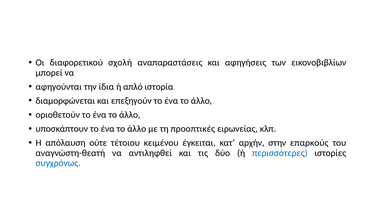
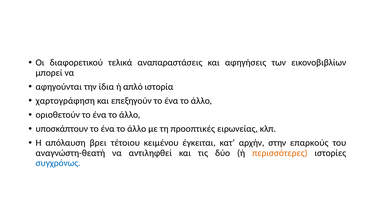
σχολή: σχολή -> τελικά
διαμορφώνεται: διαμορφώνεται -> χαρτογράφηση
ούτε: ούτε -> βρει
περισσότερες colour: blue -> orange
